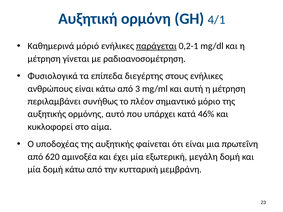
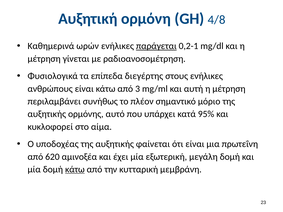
4/1: 4/1 -> 4/8
μόριό: μόριό -> ωρών
46%: 46% -> 95%
κάτω at (75, 170) underline: none -> present
